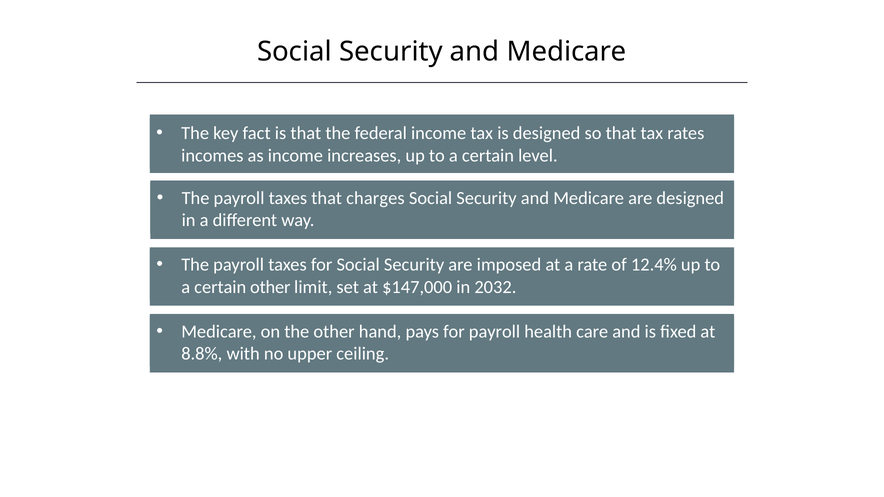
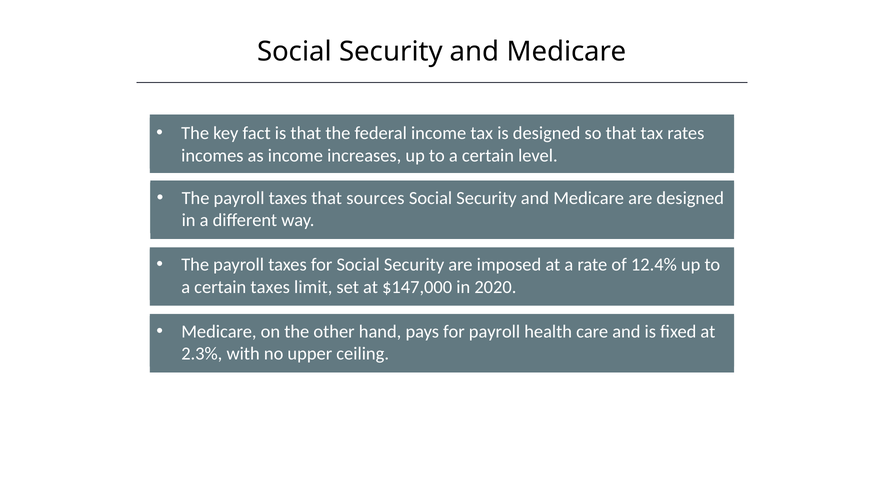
charges: charges -> sources
certain other: other -> taxes
2032: 2032 -> 2020
8.8%: 8.8% -> 2.3%
